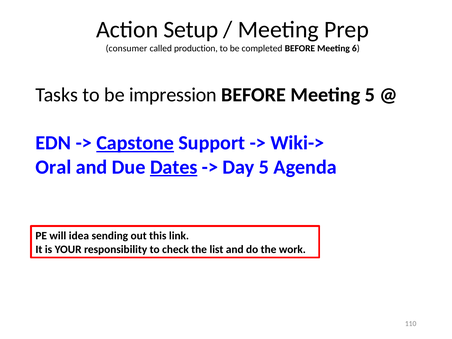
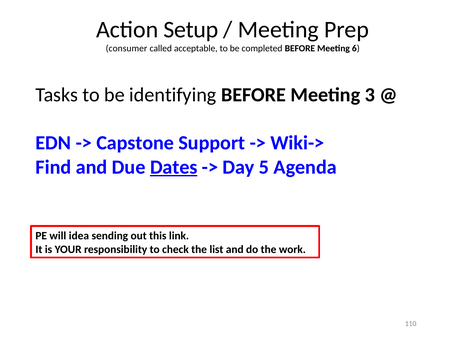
production: production -> acceptable
impression: impression -> identifying
Meeting 5: 5 -> 3
Capstone underline: present -> none
Oral: Oral -> Find
